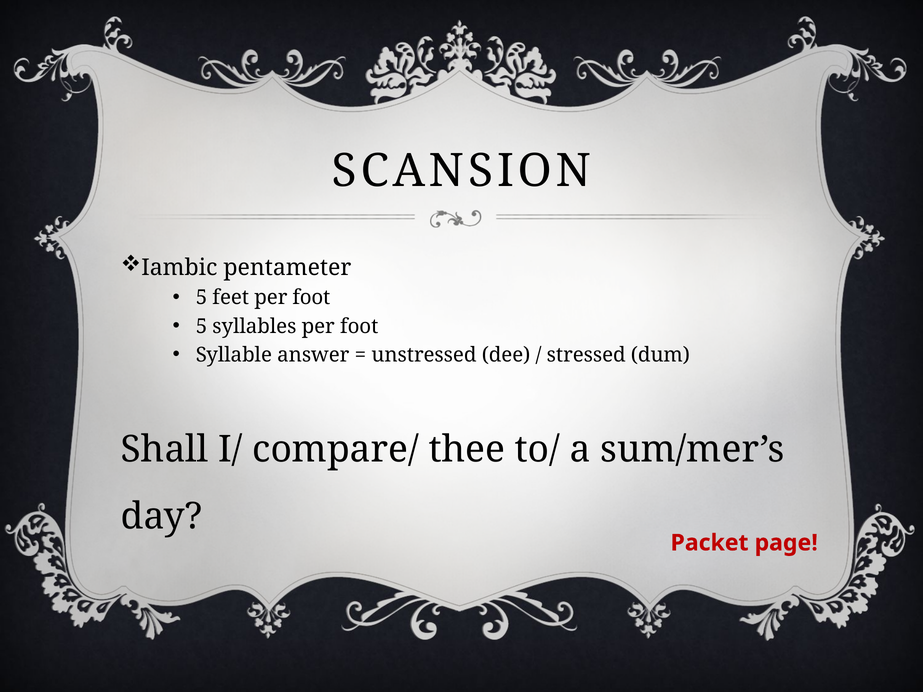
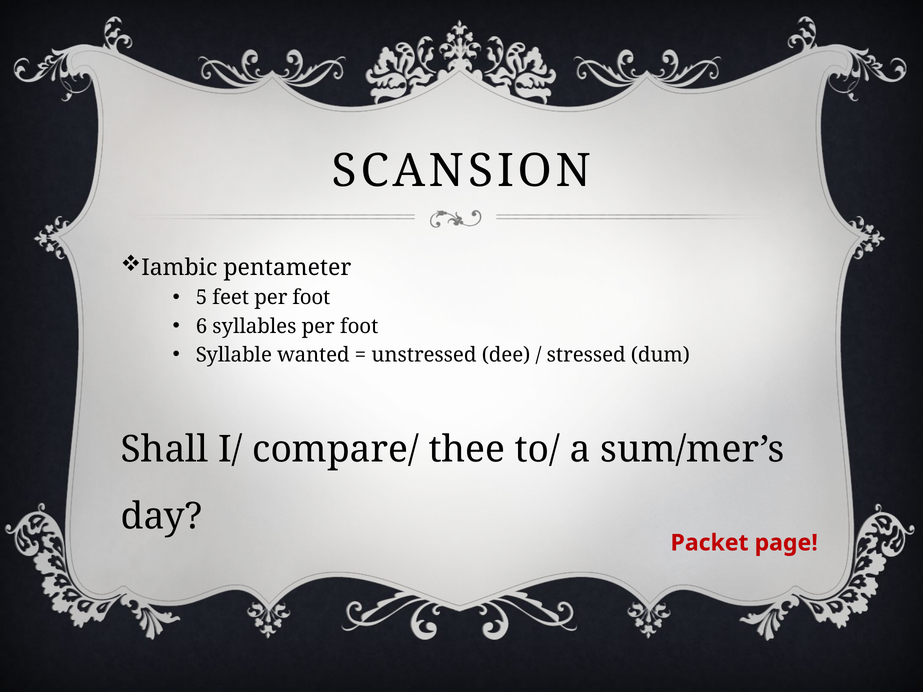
5 at (201, 326): 5 -> 6
answer: answer -> wanted
